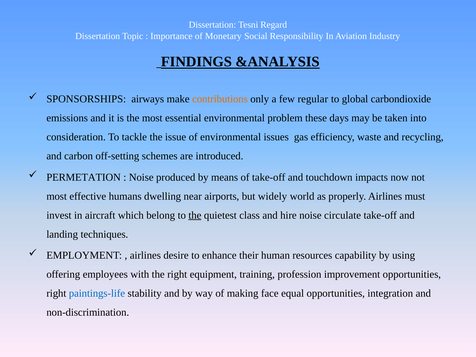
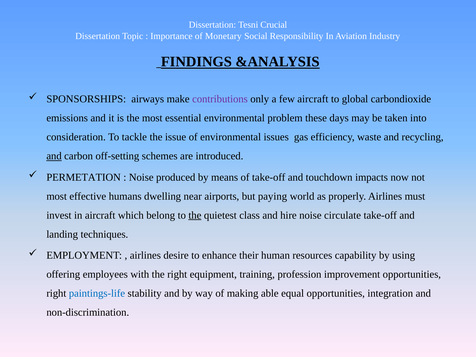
Regard: Regard -> Crucial
contributions colour: orange -> purple
few regular: regular -> aircraft
and at (54, 156) underline: none -> present
widely: widely -> paying
face: face -> able
